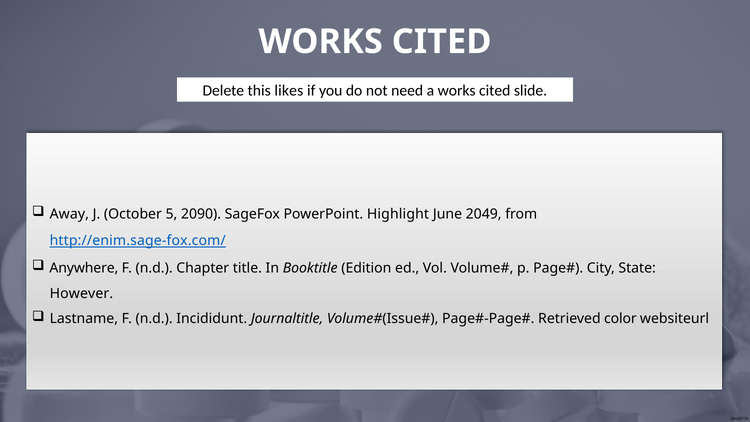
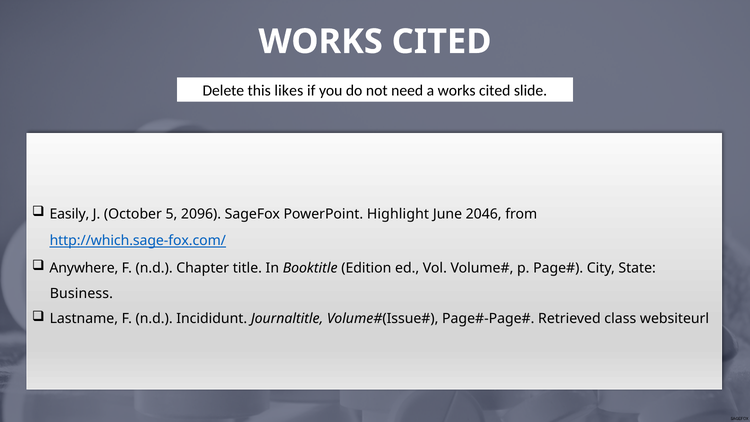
Away: Away -> Easily
2090: 2090 -> 2096
2049: 2049 -> 2046
http://enim.sage-fox.com/: http://enim.sage-fox.com/ -> http://which.sage-fox.com/
However: However -> Business
color: color -> class
